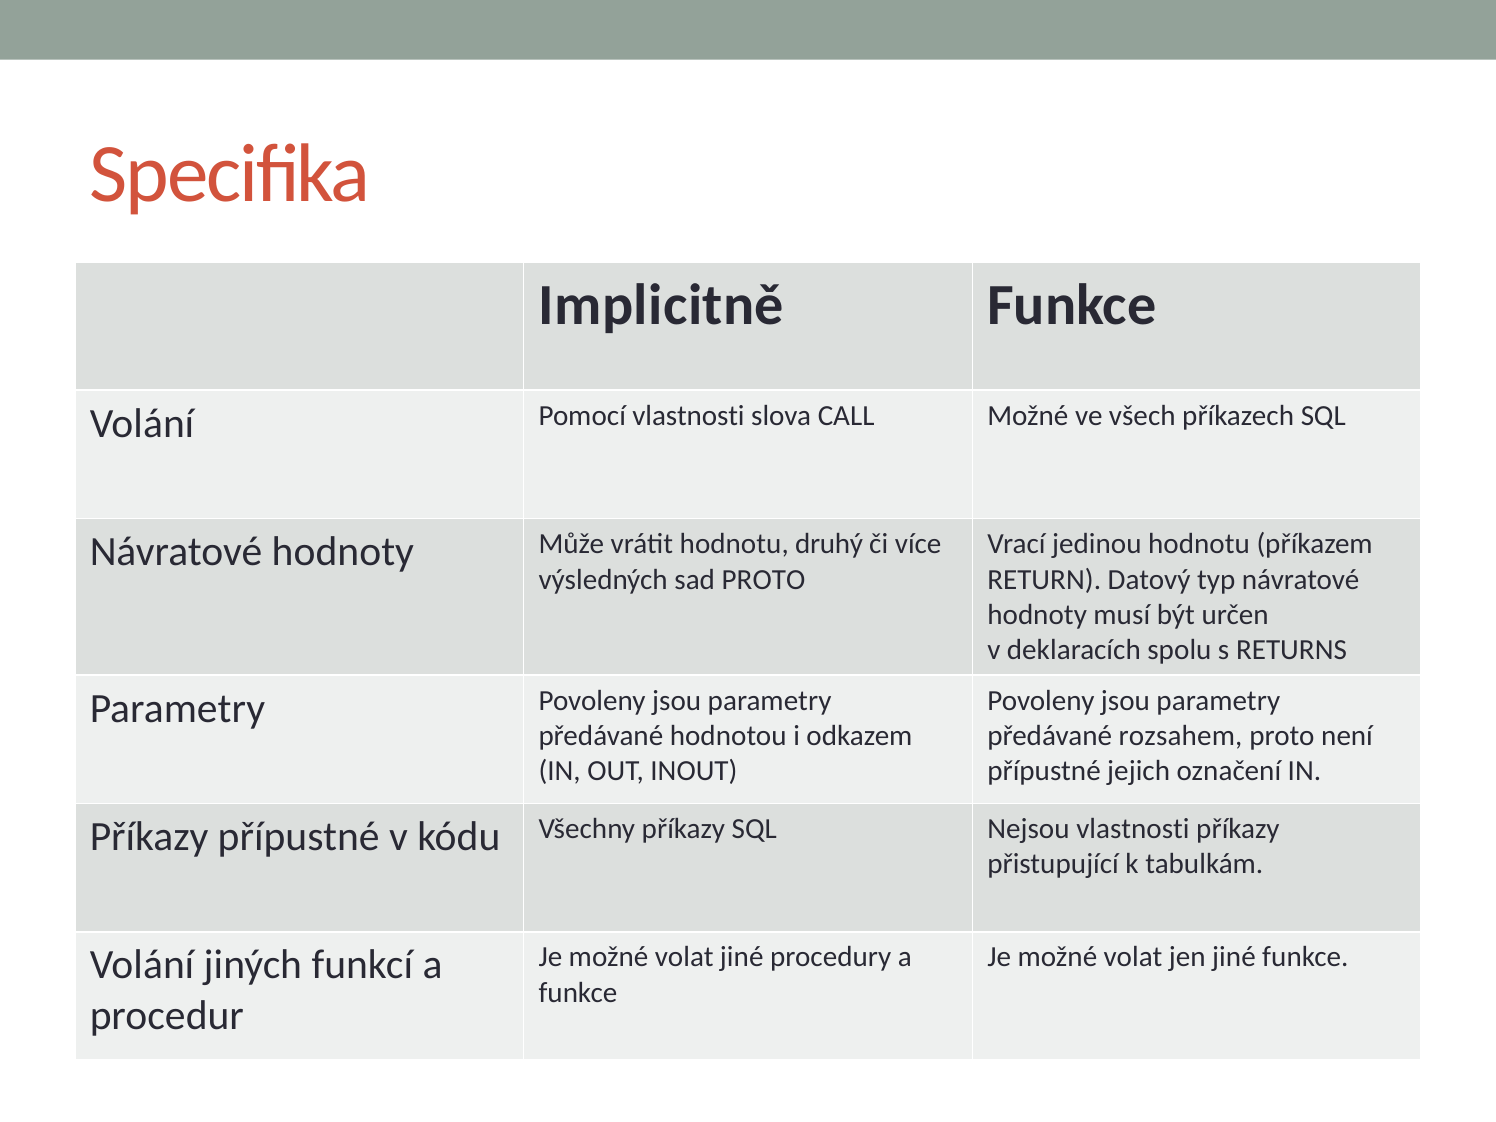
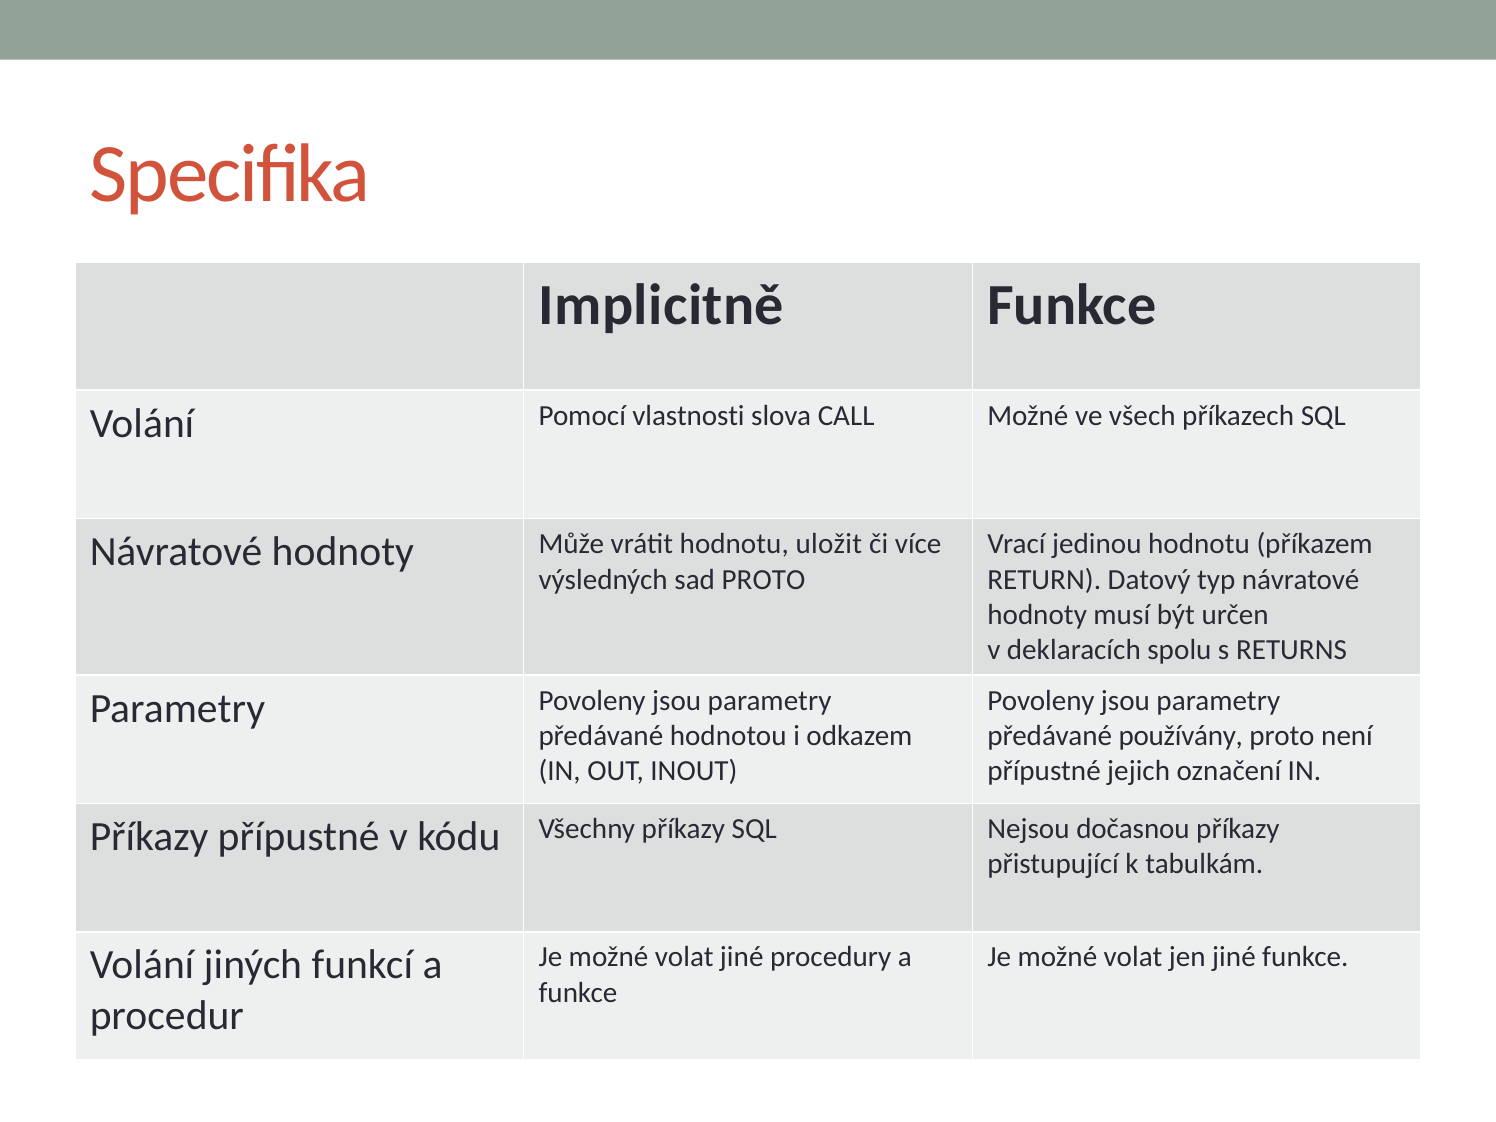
druhý: druhý -> uložit
rozsahem: rozsahem -> používány
Nejsou vlastnosti: vlastnosti -> dočasnou
